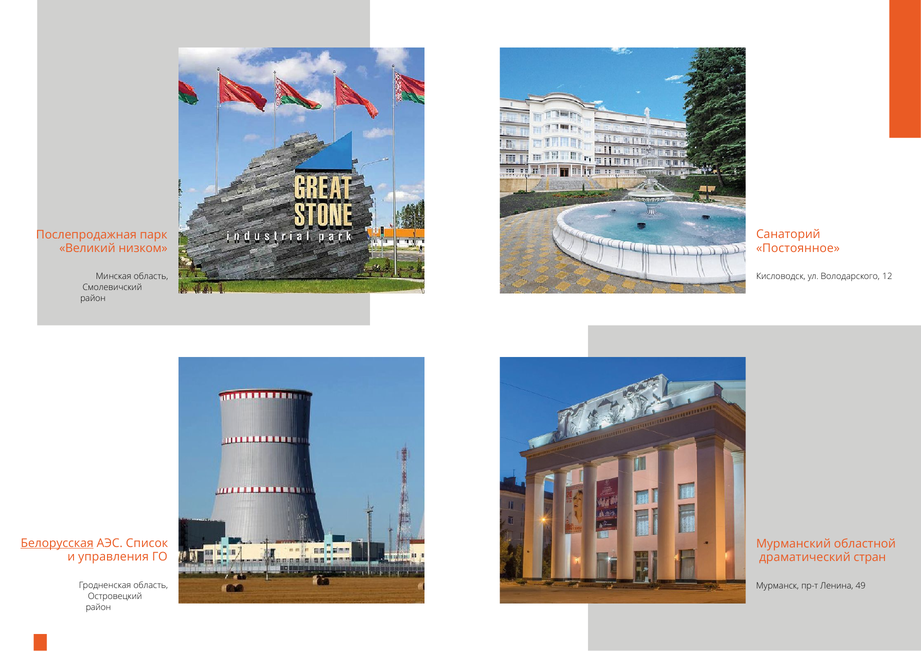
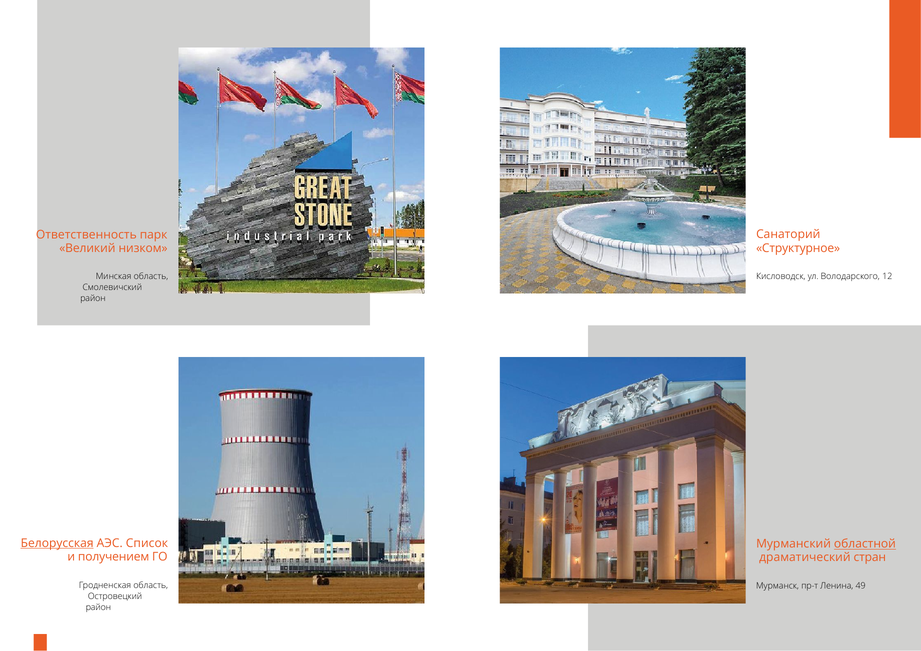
Послепродажная: Послепродажная -> Ответственность
Постоянное: Постоянное -> Структурное
областной underline: none -> present
управления: управления -> получением
